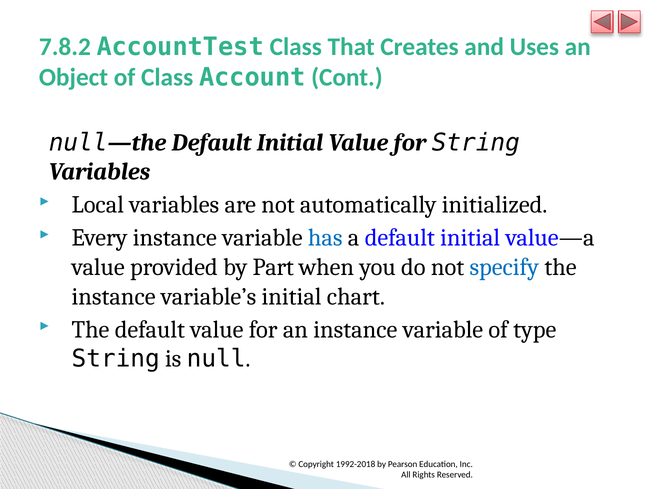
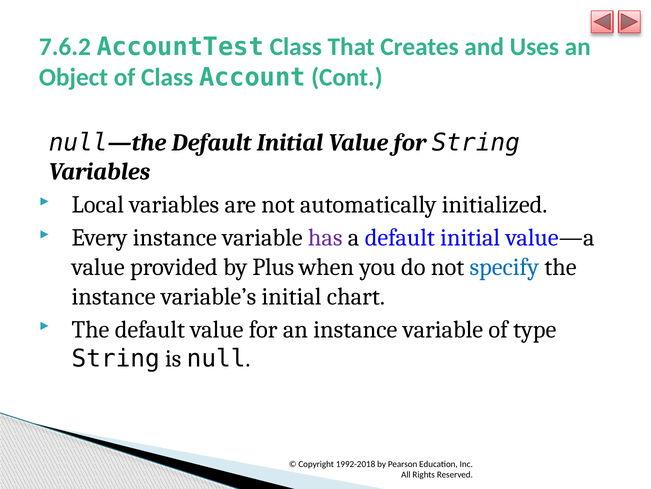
7.8.2: 7.8.2 -> 7.6.2
has colour: blue -> purple
Part: Part -> Plus
